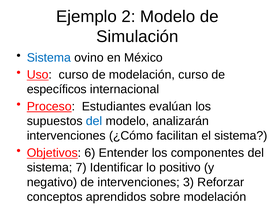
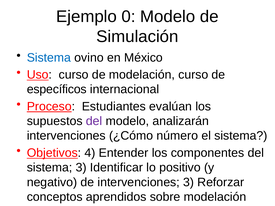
2: 2 -> 0
del at (94, 121) colour: blue -> purple
facilitan: facilitan -> número
6: 6 -> 4
sistema 7: 7 -> 3
